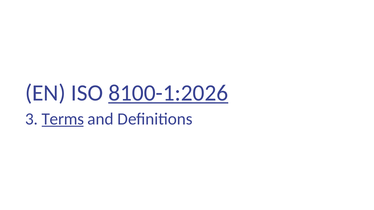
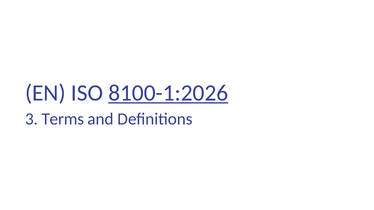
Terms underline: present -> none
